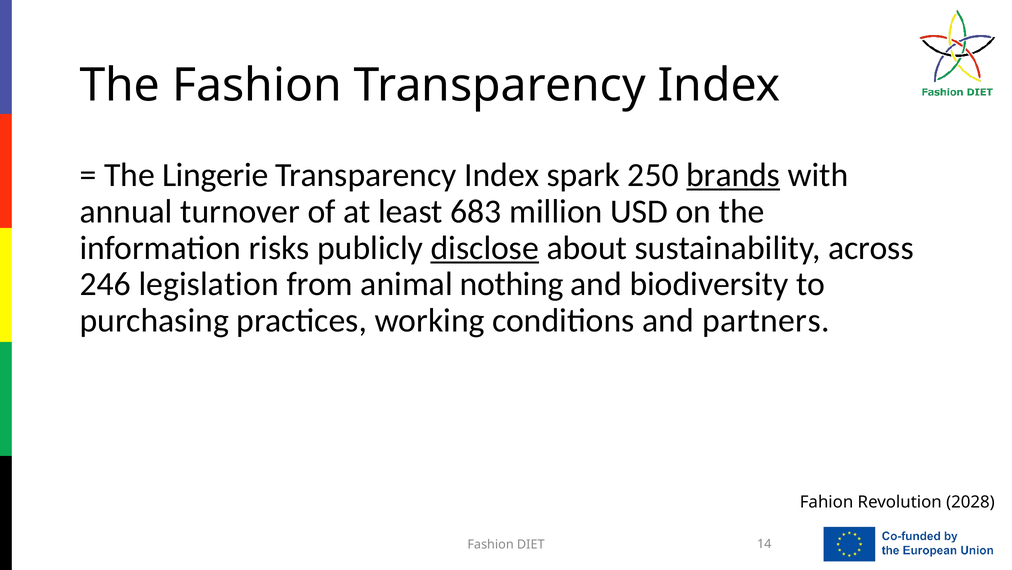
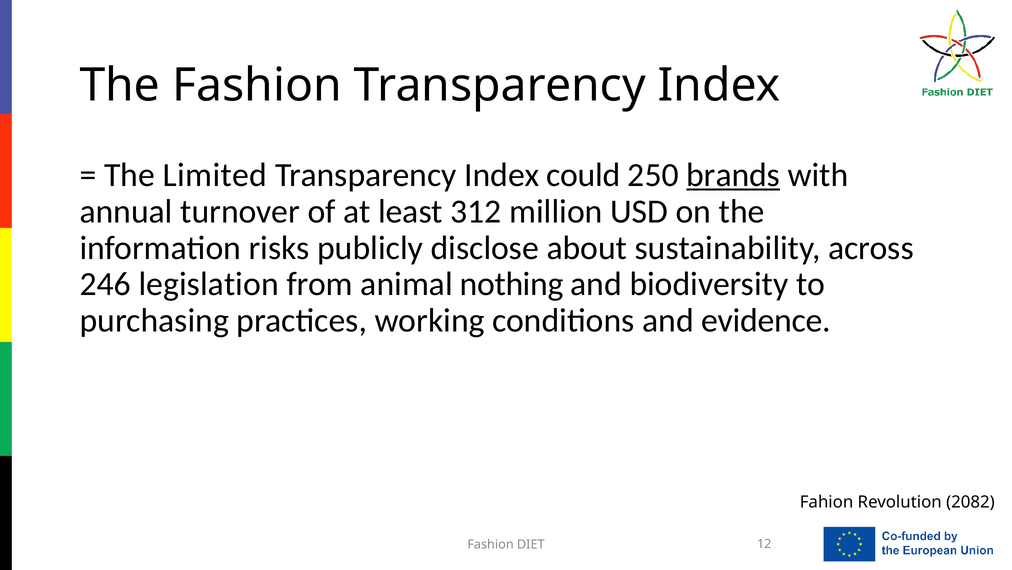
Lingerie: Lingerie -> Limited
spark: spark -> could
683: 683 -> 312
disclose underline: present -> none
partners: partners -> evidence
2028: 2028 -> 2082
14: 14 -> 12
